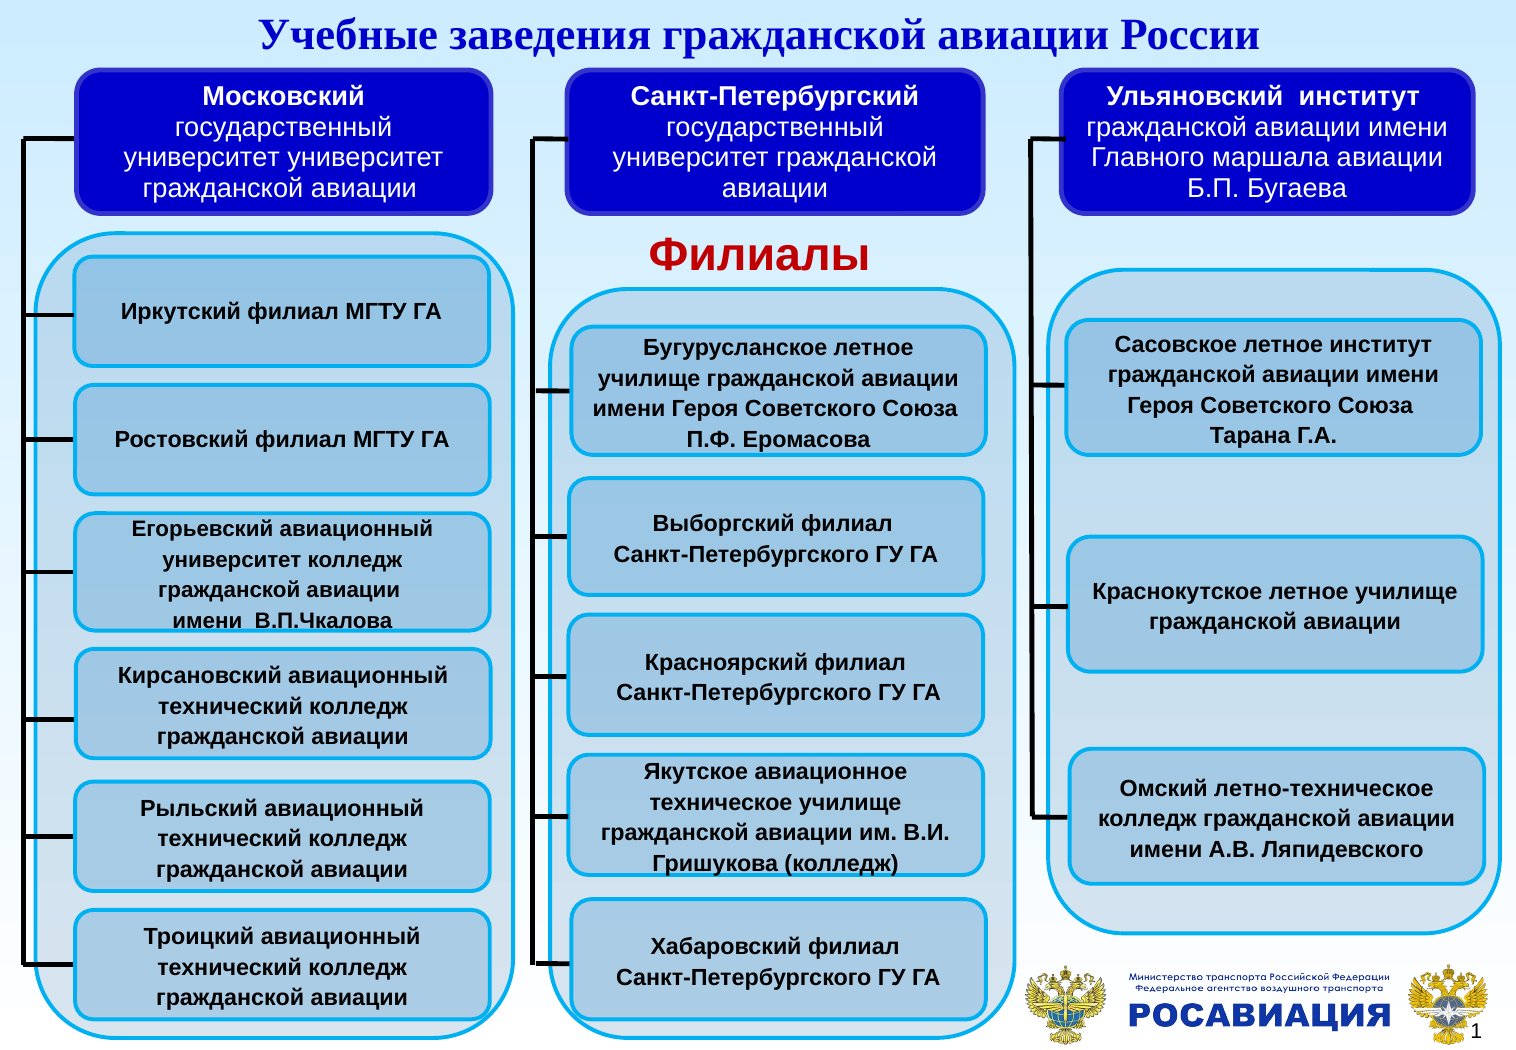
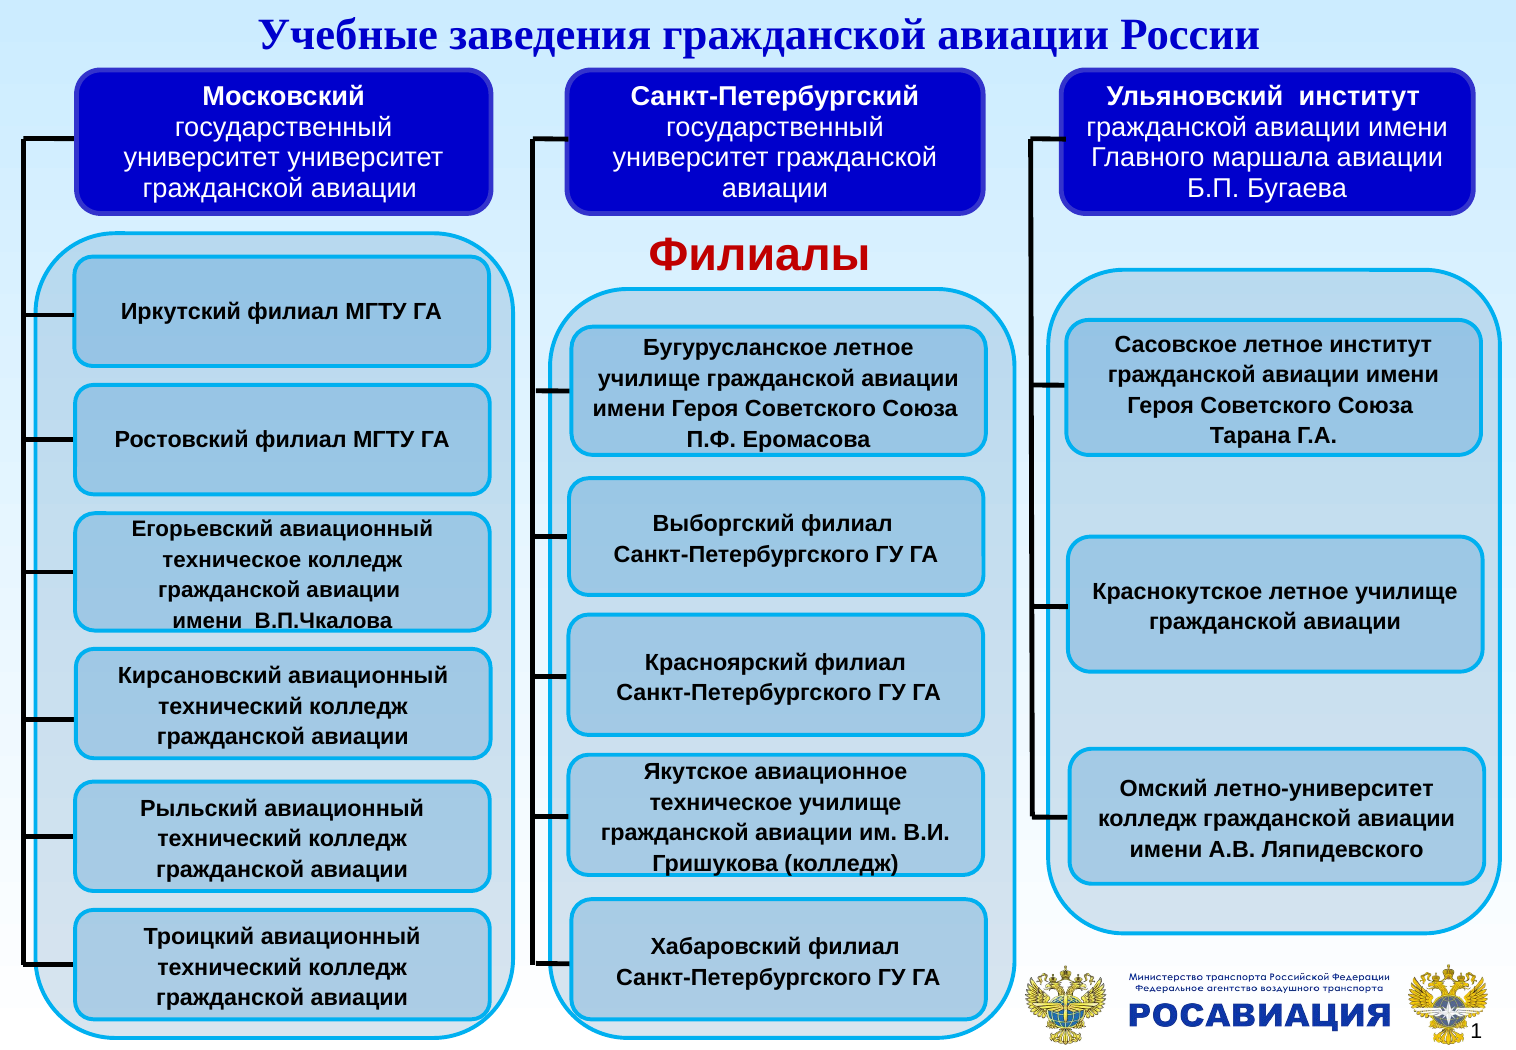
университет at (232, 560): университет -> техническое
летно-техническое: летно-техническое -> летно-университет
